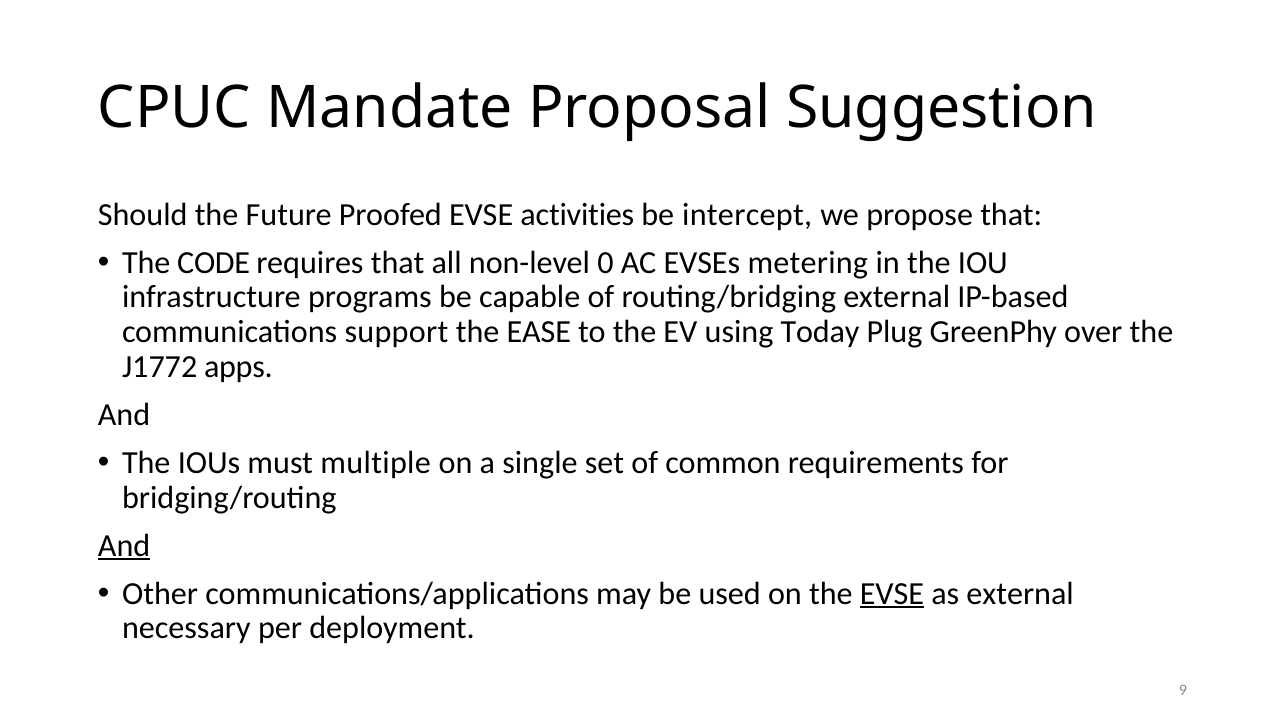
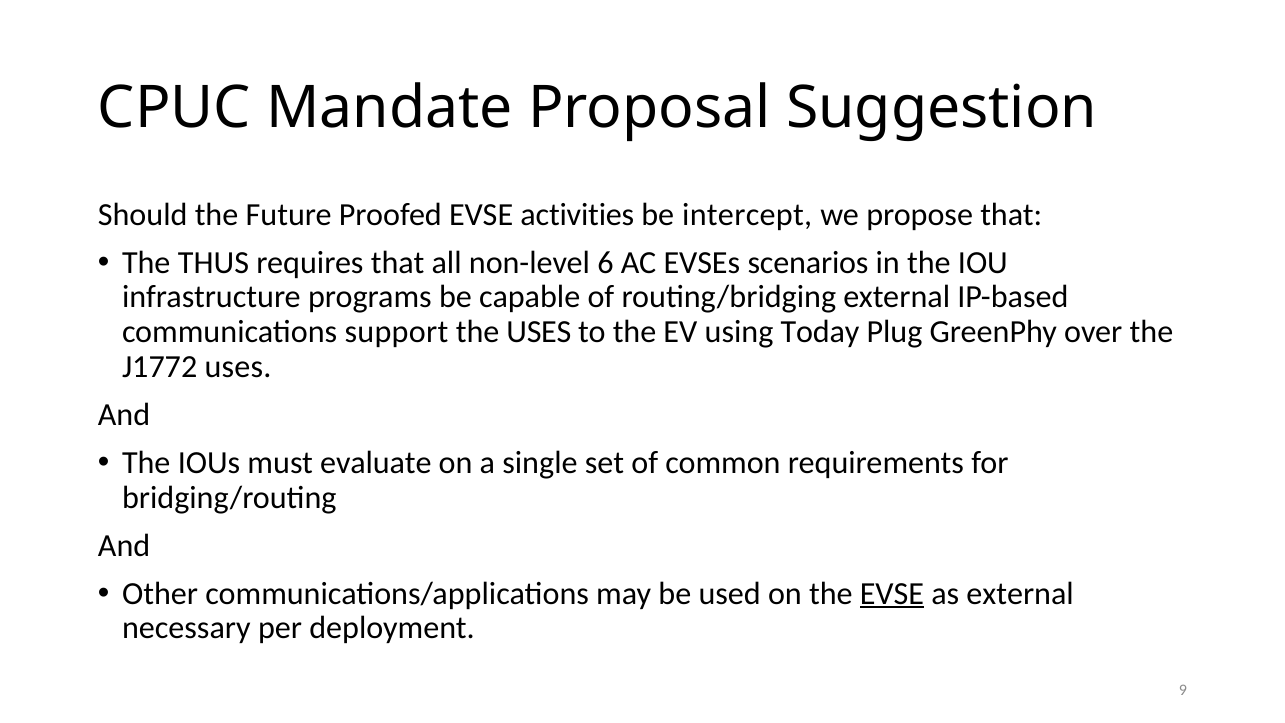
CODE: CODE -> THUS
0: 0 -> 6
metering: metering -> scenarios
the EASE: EASE -> USES
J1772 apps: apps -> uses
multiple: multiple -> evaluate
And at (124, 545) underline: present -> none
